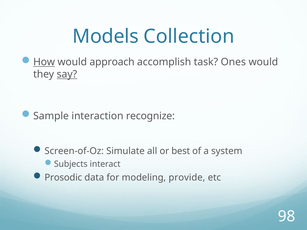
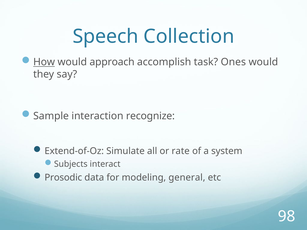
Models: Models -> Speech
say underline: present -> none
Screen-of-Oz: Screen-of-Oz -> Extend-of-Oz
best: best -> rate
provide: provide -> general
